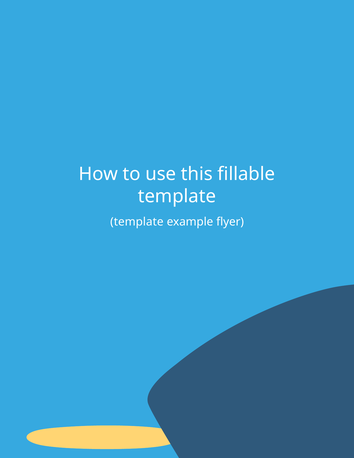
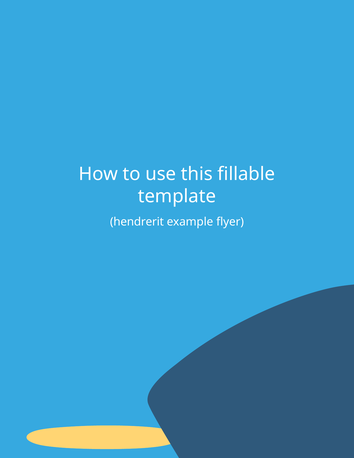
template at (137, 222): template -> hendrerit
